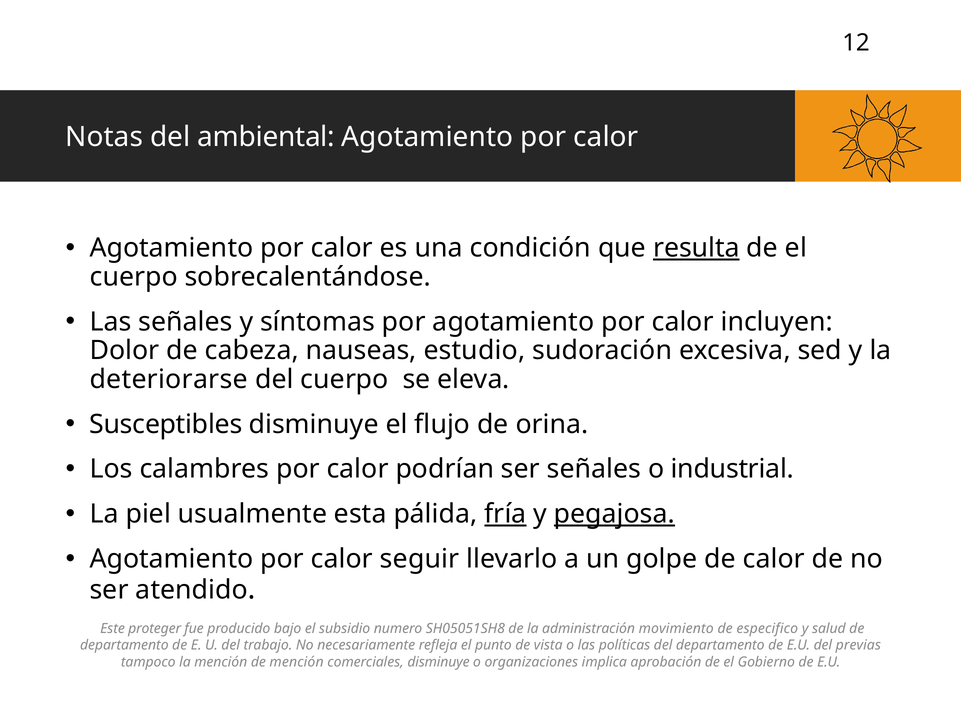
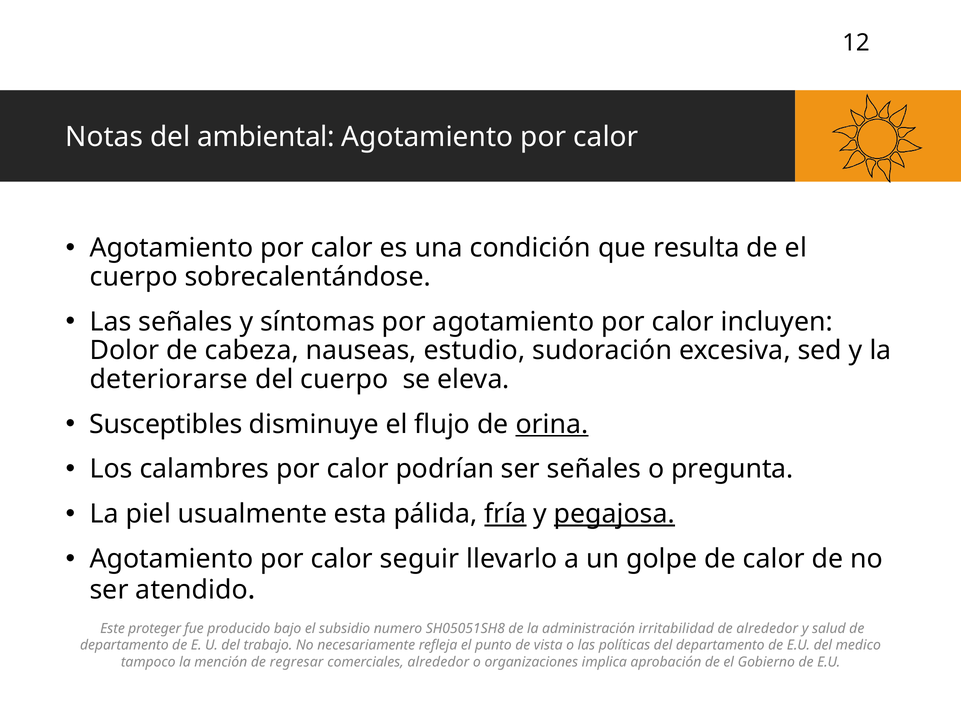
resulta underline: present -> none
orina underline: none -> present
industrial: industrial -> pregunta
movimiento: movimiento -> irritabilidad
de especifico: especifico -> alrededor
previas: previas -> medico
de mención: mención -> regresar
comerciales disminuye: disminuye -> alrededor
